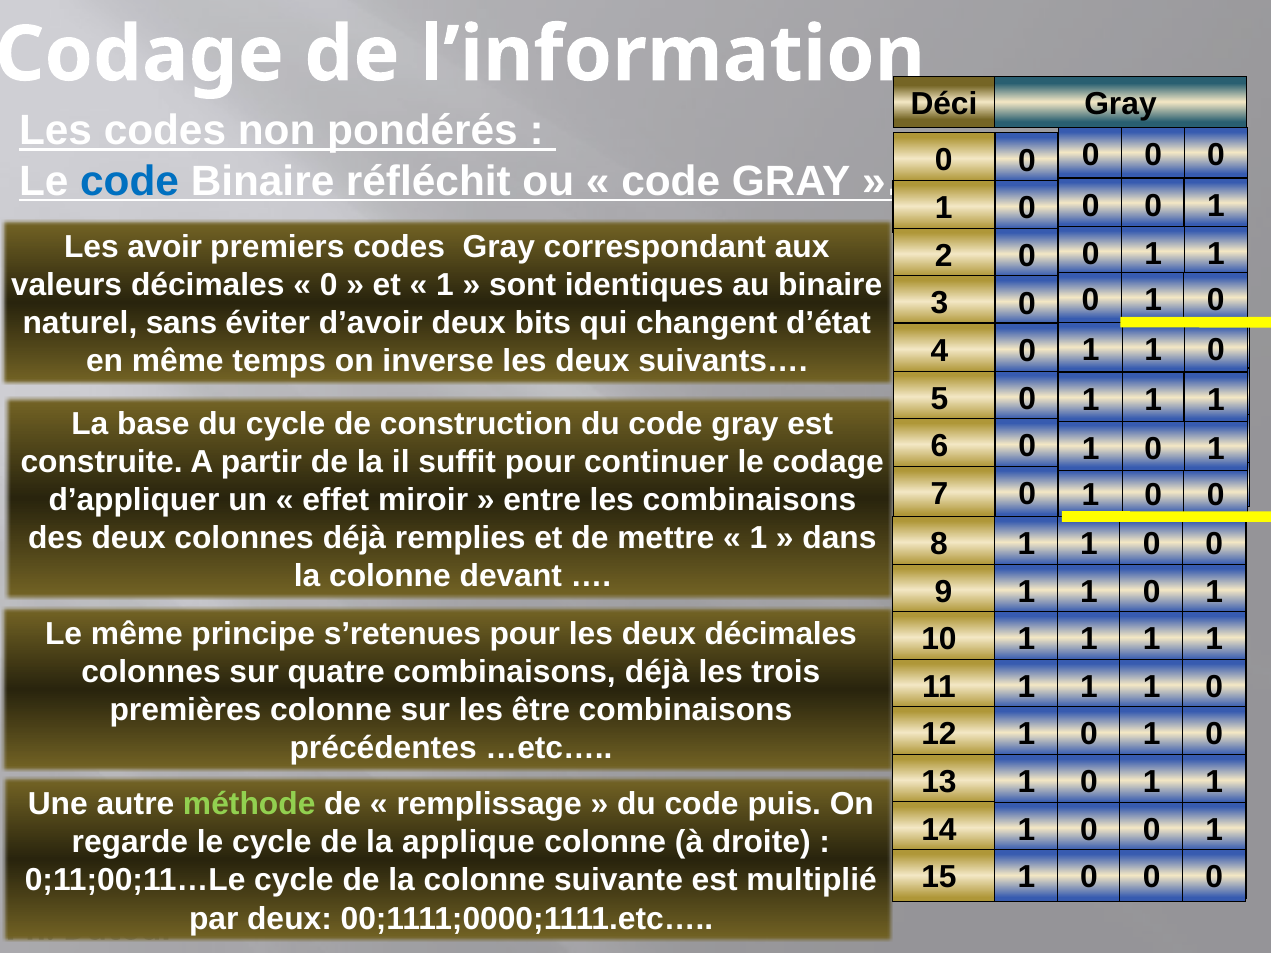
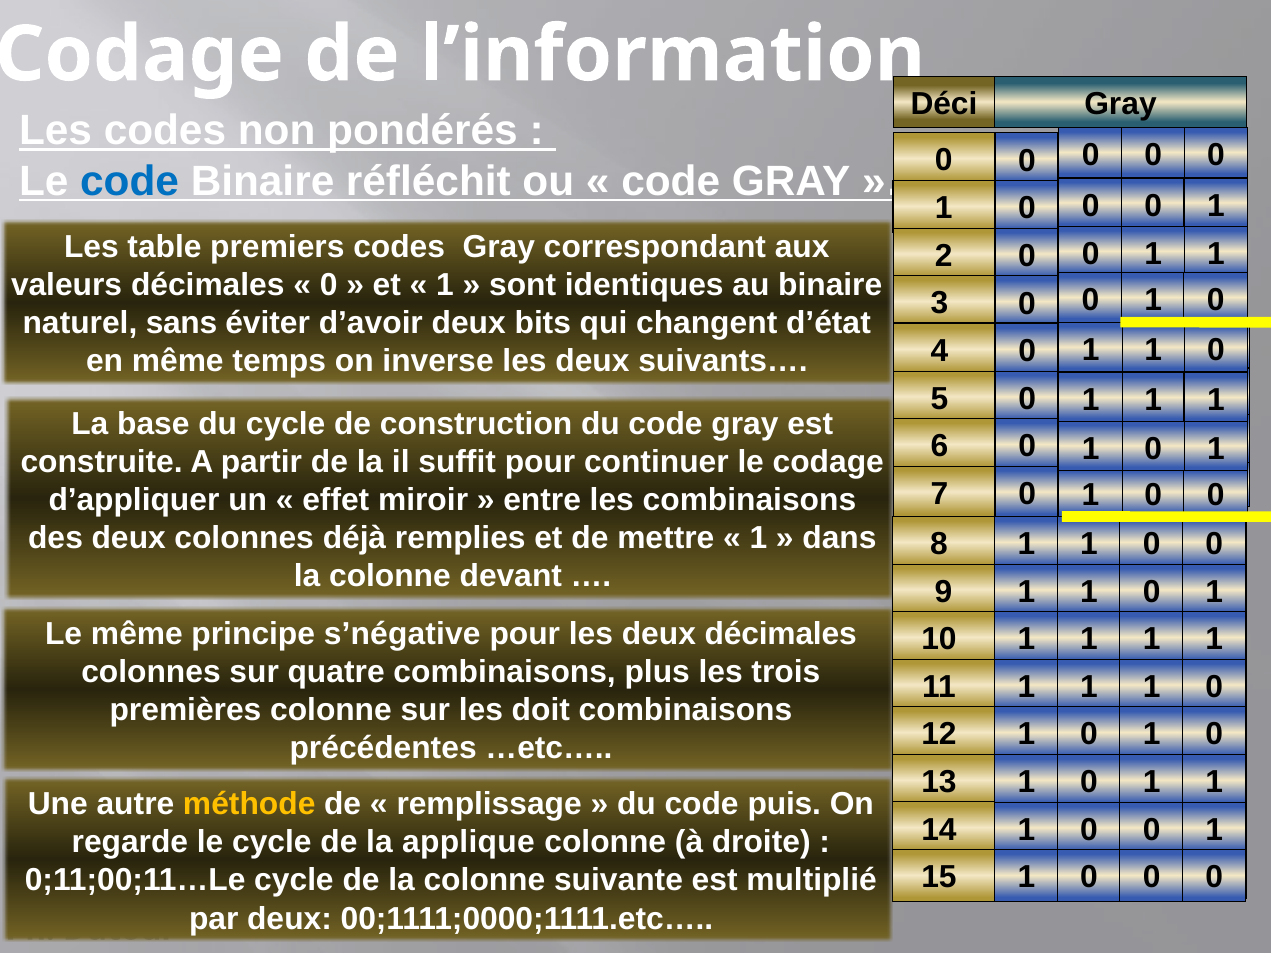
avoir: avoir -> table
s’retenues: s’retenues -> s’négative
combinaisons déjà: déjà -> plus
être: être -> doit
méthode colour: light green -> yellow
